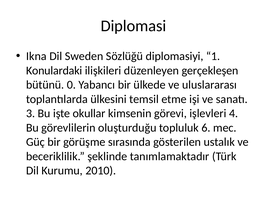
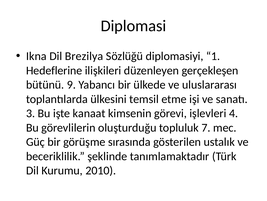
Sweden: Sweden -> Brezilya
Konulardaki: Konulardaki -> Hedeflerine
0: 0 -> 9
okullar: okullar -> kanaat
6: 6 -> 7
